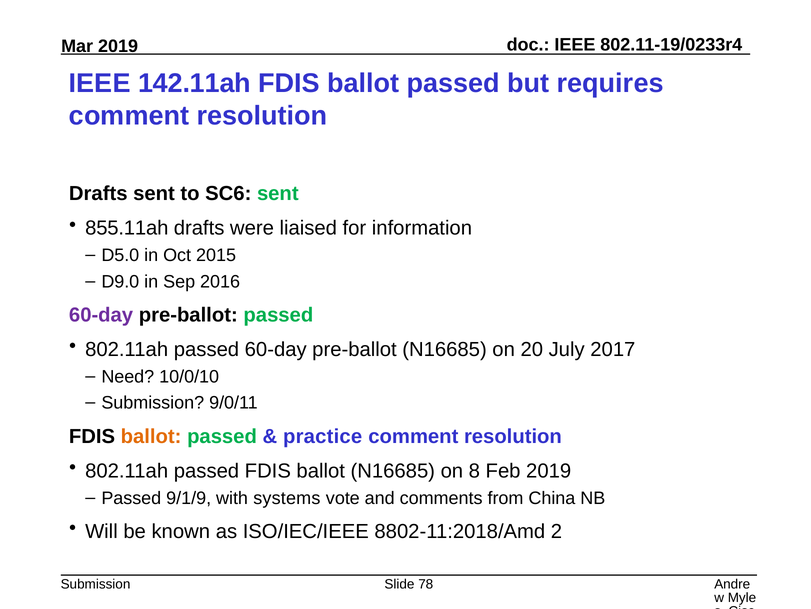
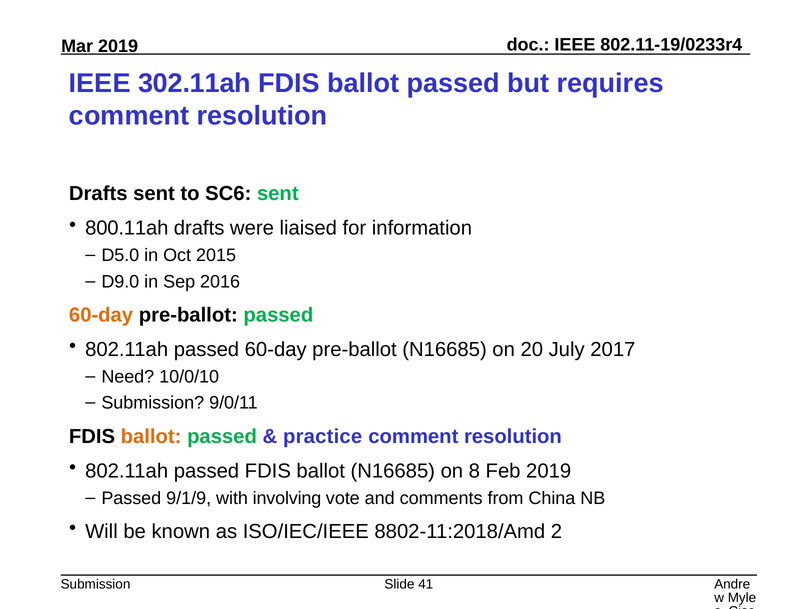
142.11ah: 142.11ah -> 302.11ah
855.11ah: 855.11ah -> 800.11ah
60-day at (101, 315) colour: purple -> orange
systems: systems -> involving
78: 78 -> 41
